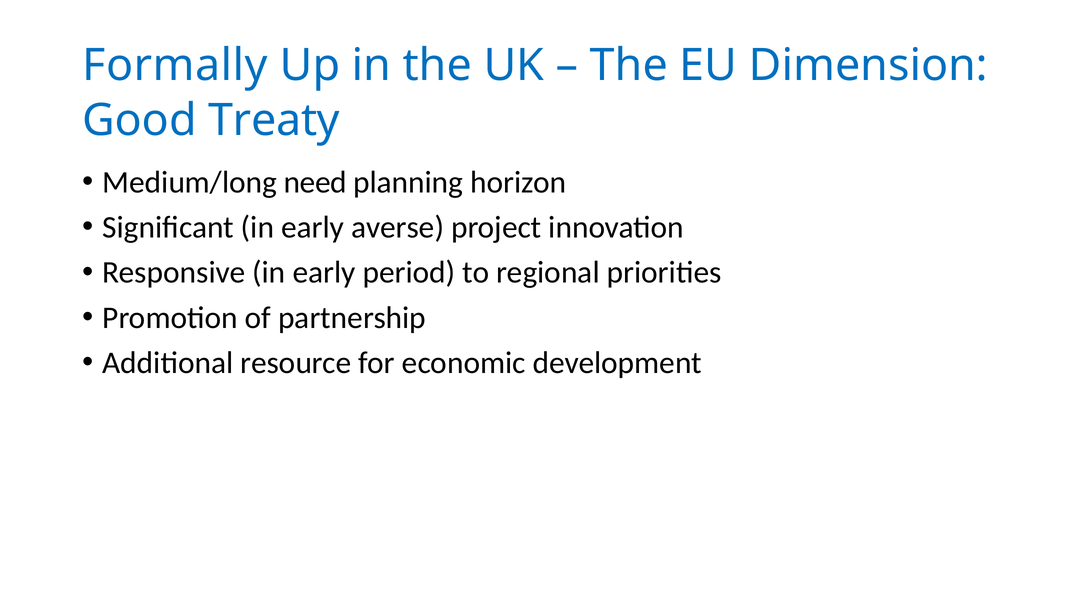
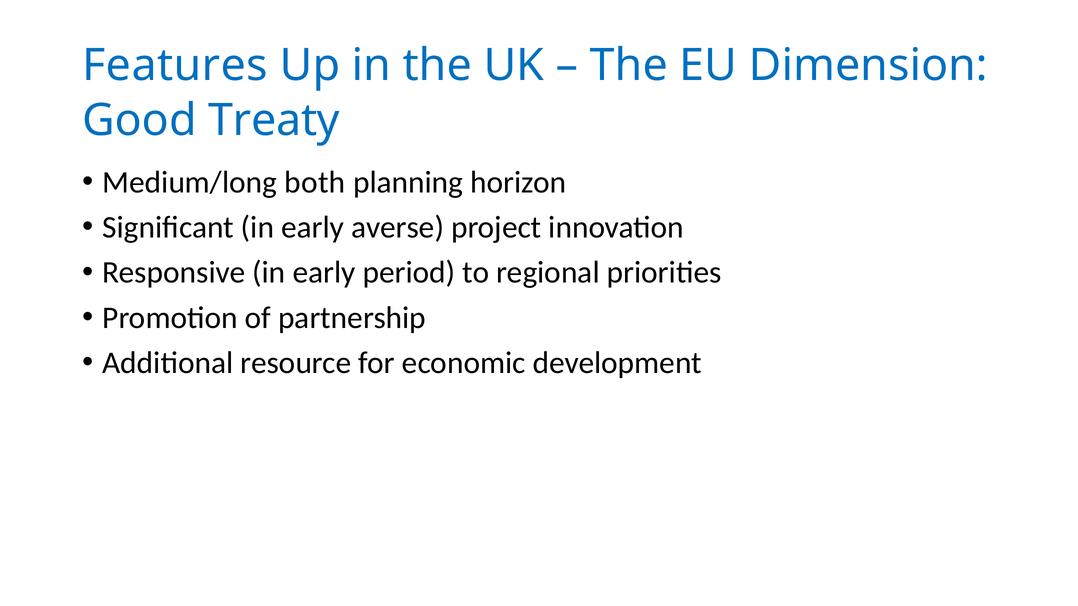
Formally: Formally -> Features
need: need -> both
